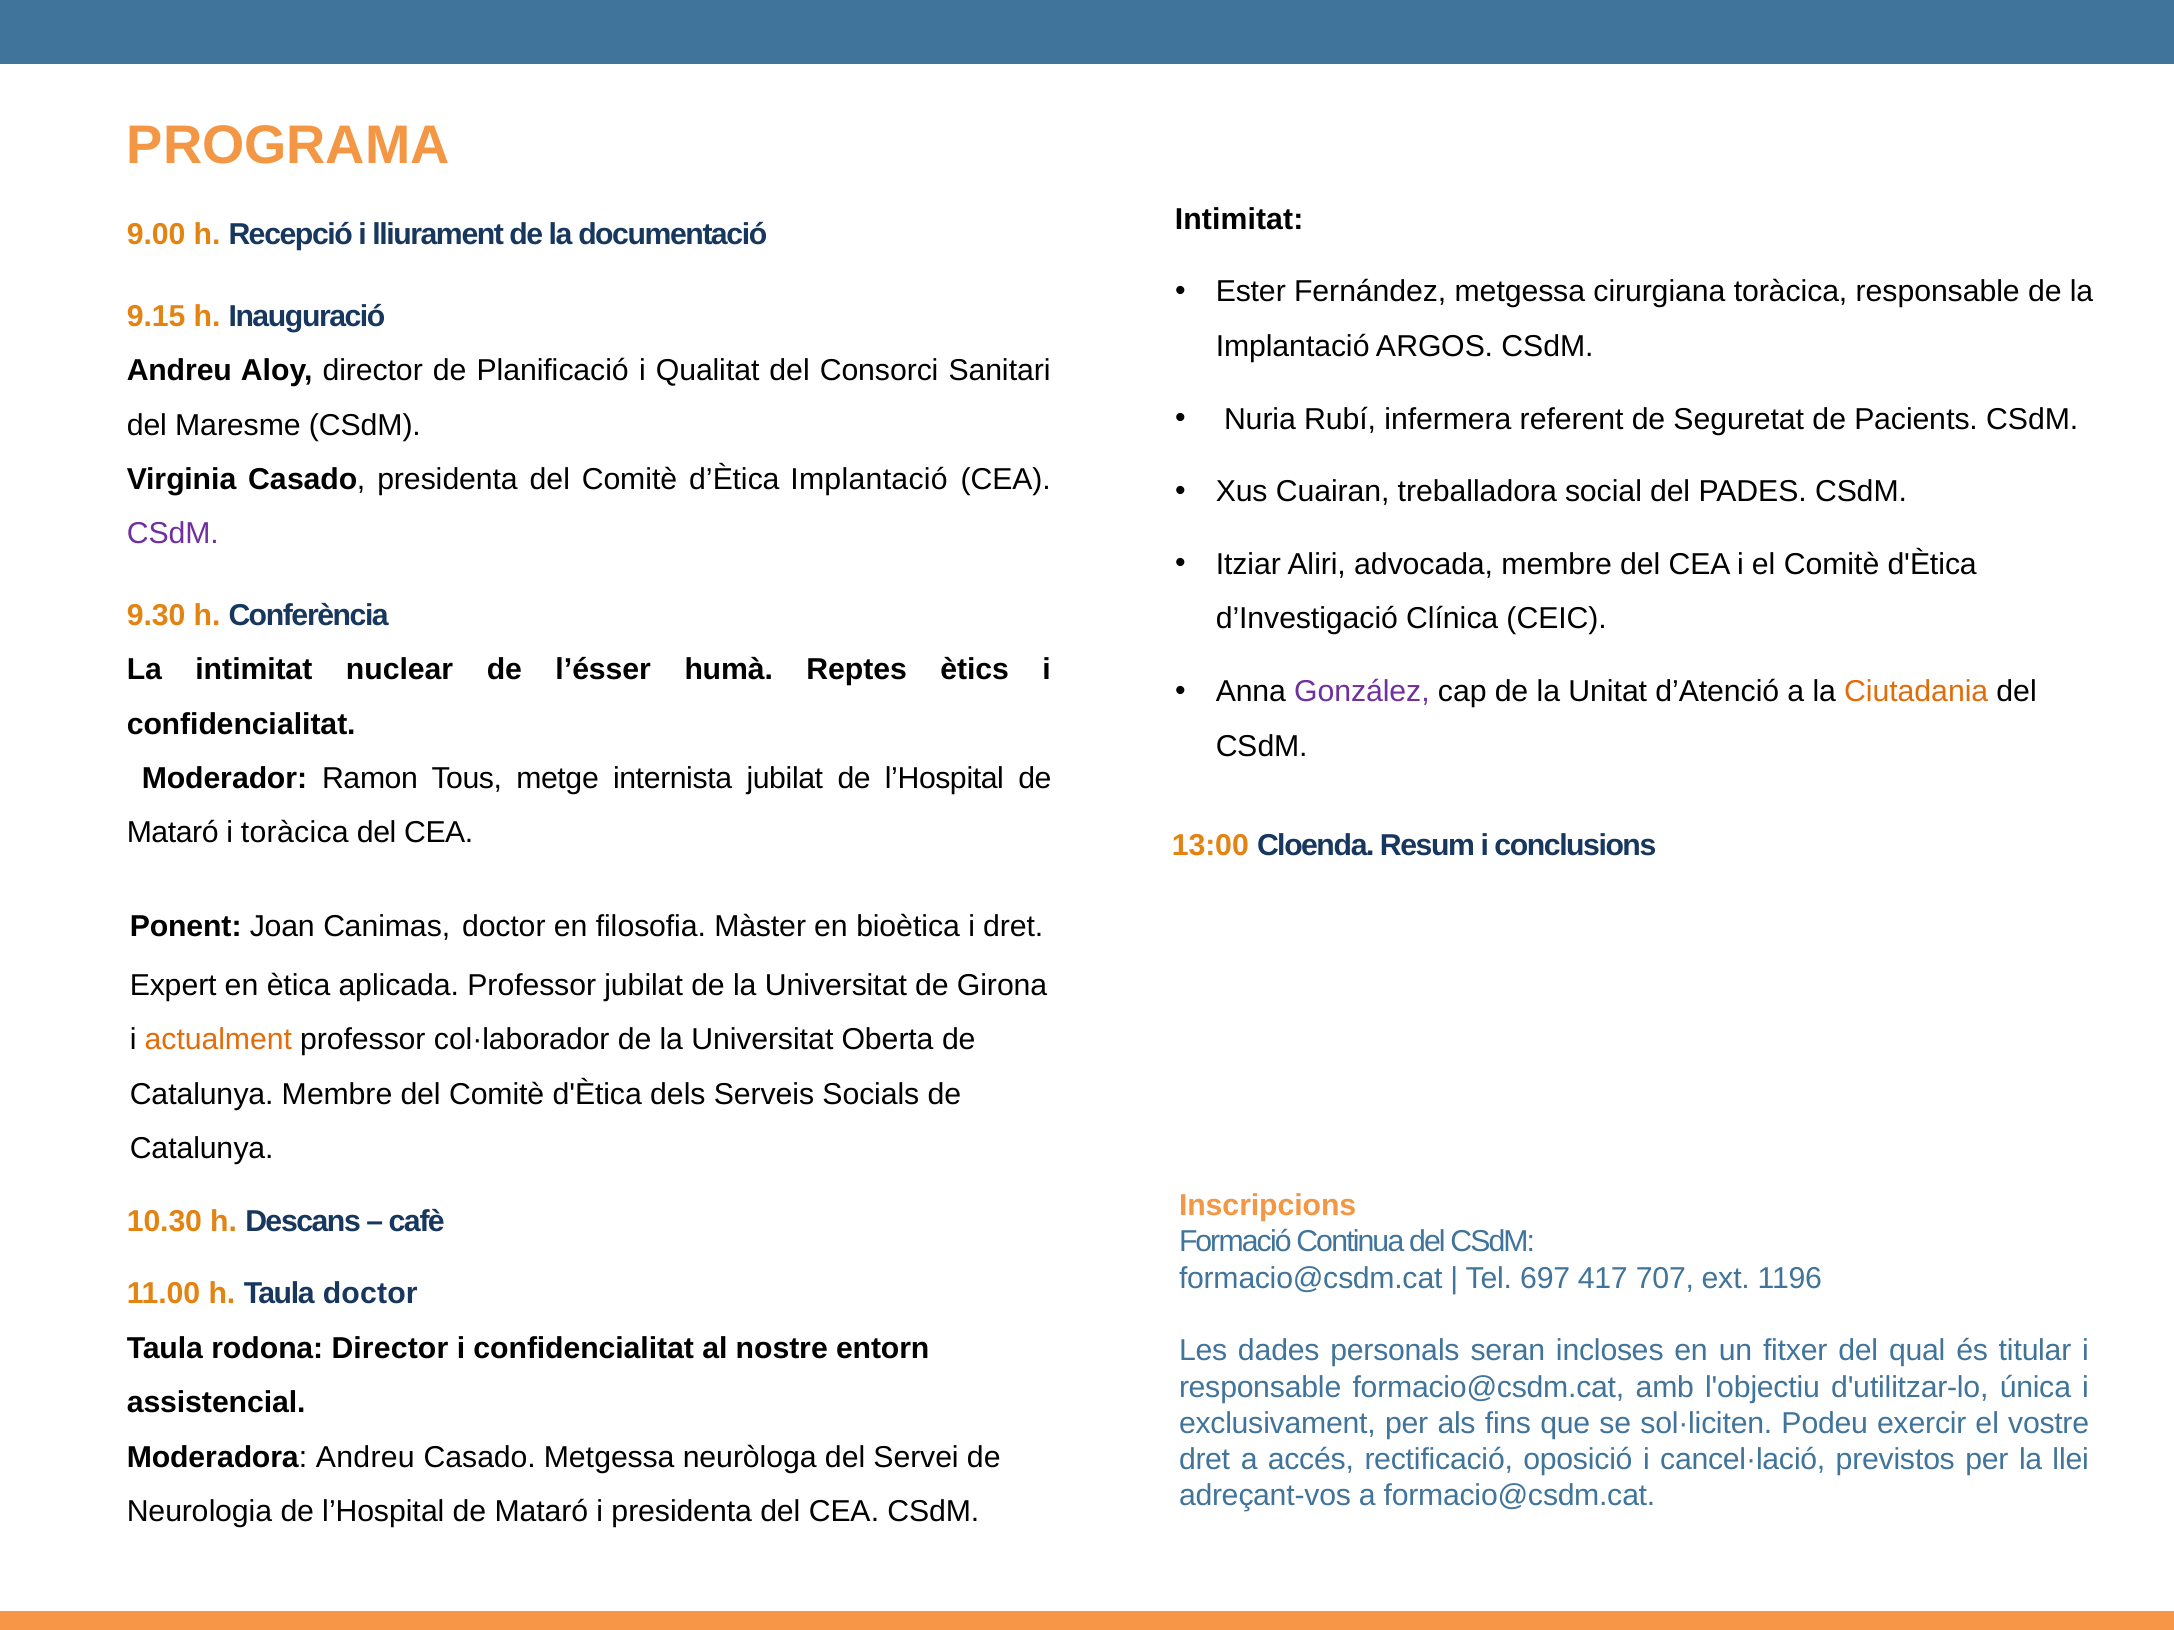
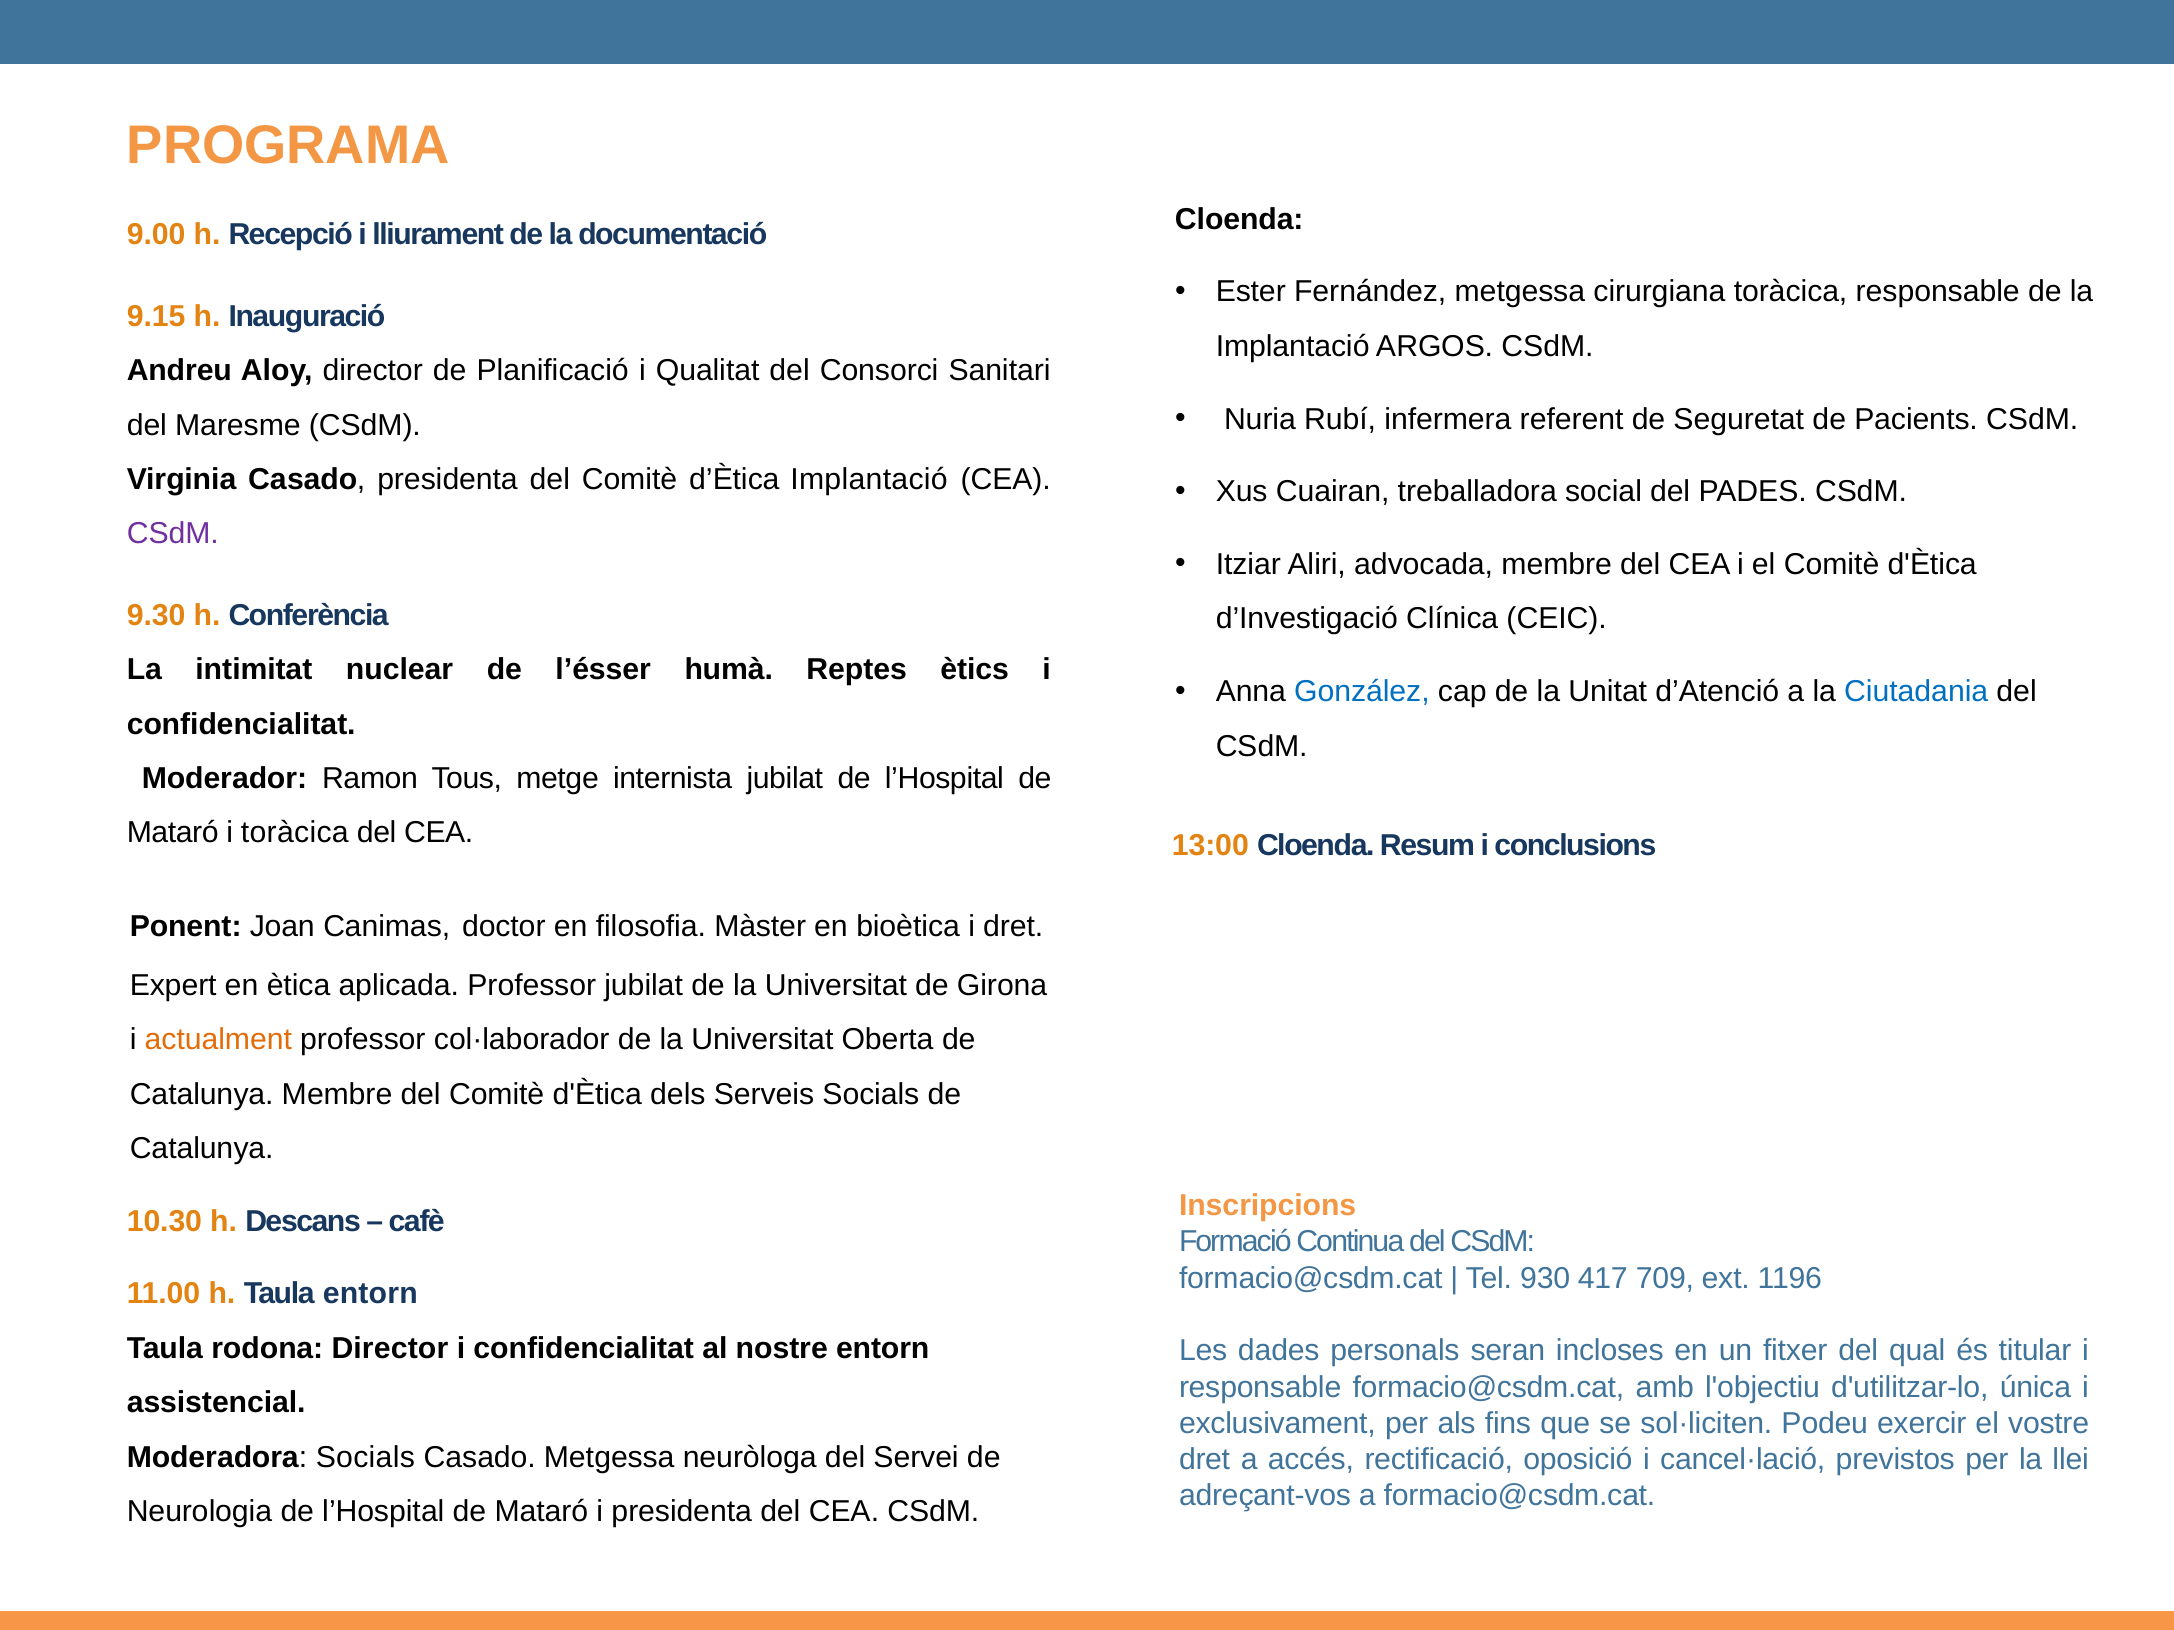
Intimitat at (1239, 219): Intimitat -> Cloenda
González colour: purple -> blue
Ciutadania colour: orange -> blue
697: 697 -> 930
707: 707 -> 709
Taula doctor: doctor -> entorn
Moderadora Andreu: Andreu -> Socials
